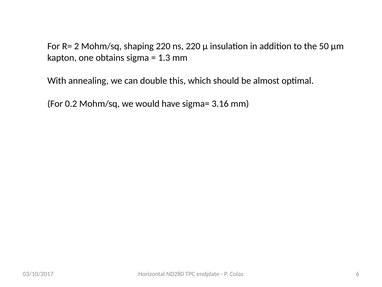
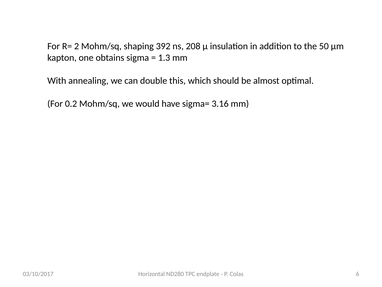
shaping 220: 220 -> 392
ns 220: 220 -> 208
